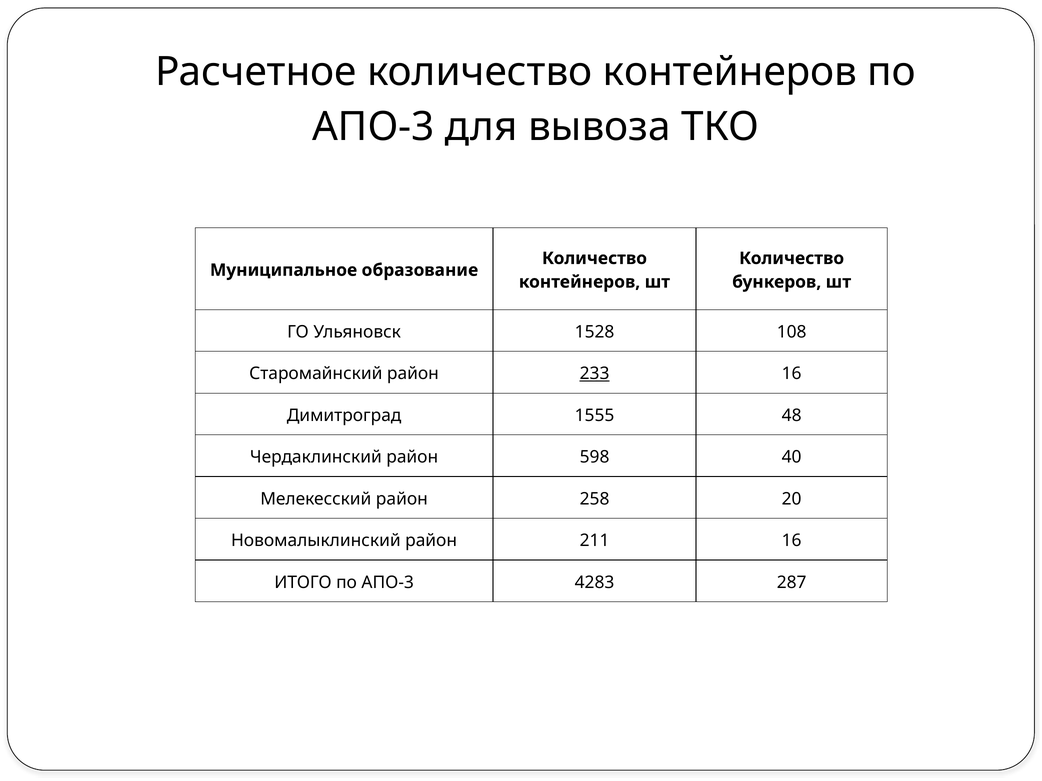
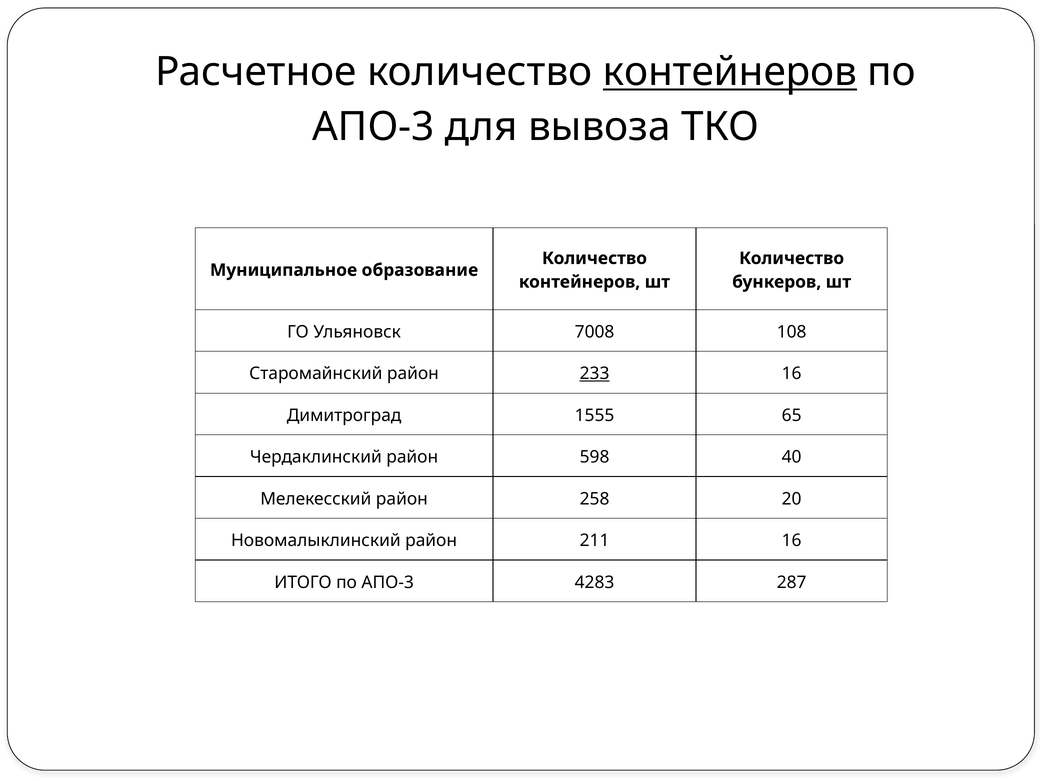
контейнеров at (730, 72) underline: none -> present
1528: 1528 -> 7008
48: 48 -> 65
